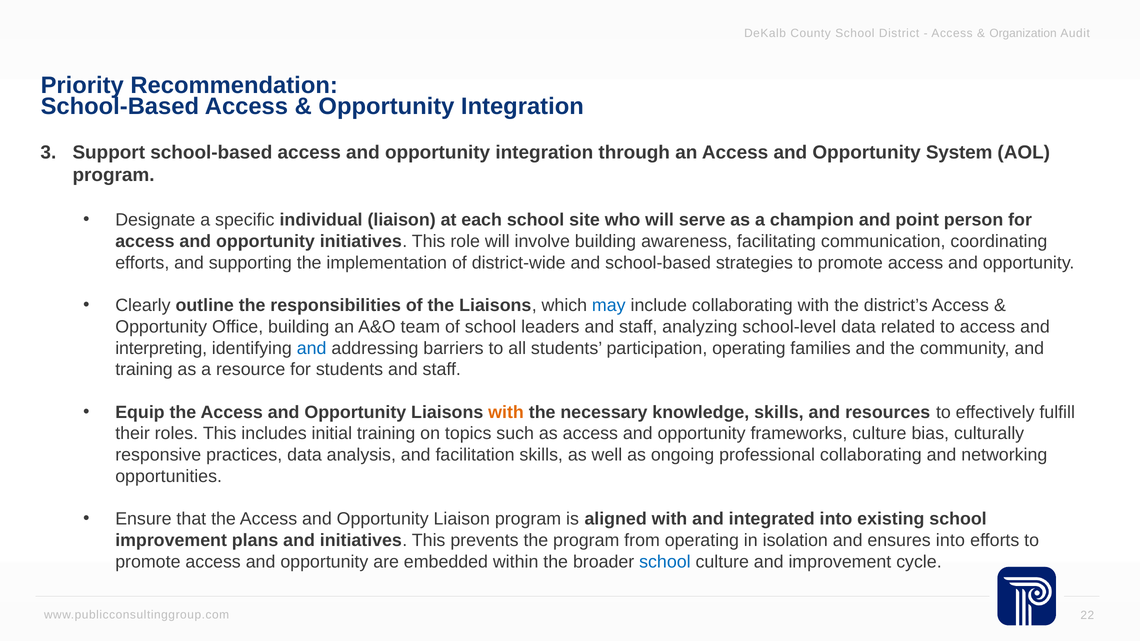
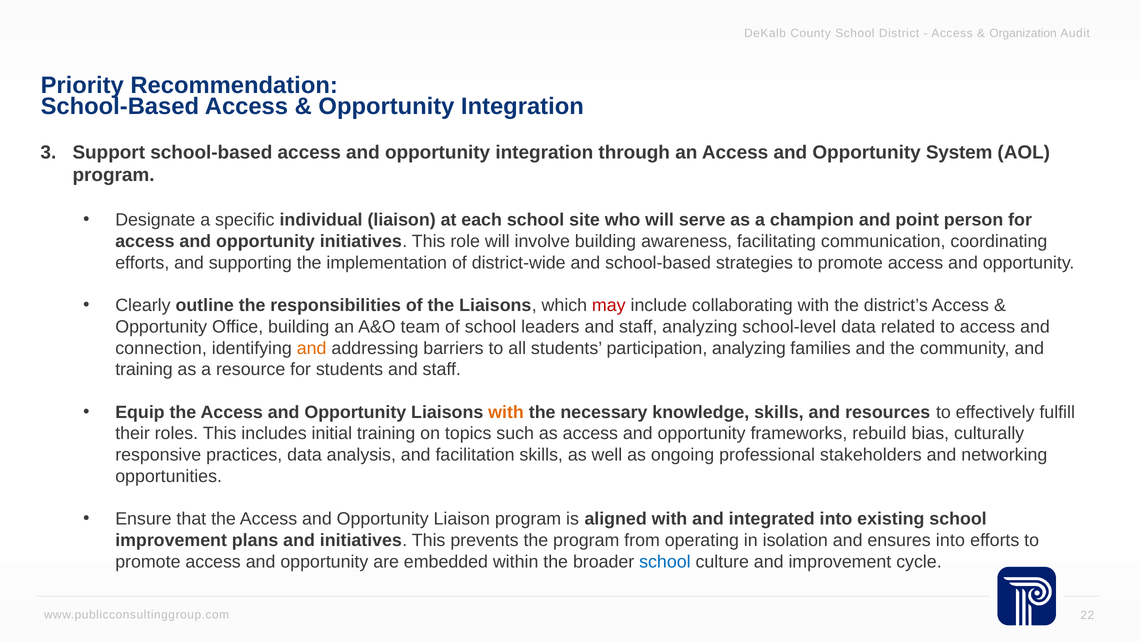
may colour: blue -> red
interpreting: interpreting -> connection
and at (312, 348) colour: blue -> orange
participation operating: operating -> analyzing
frameworks culture: culture -> rebuild
professional collaborating: collaborating -> stakeholders
